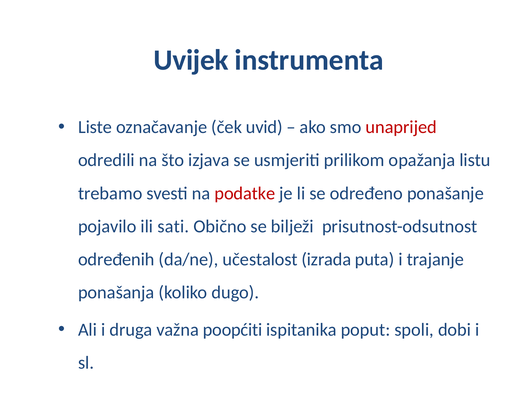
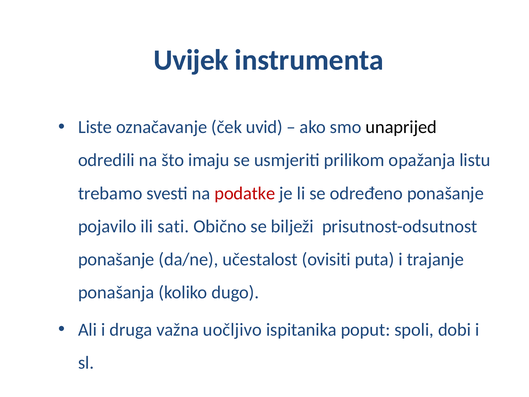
unaprijed colour: red -> black
izjava: izjava -> imaju
određenih at (116, 259): određenih -> ponašanje
izrada: izrada -> ovisiti
poopćiti: poopćiti -> uočljivo
